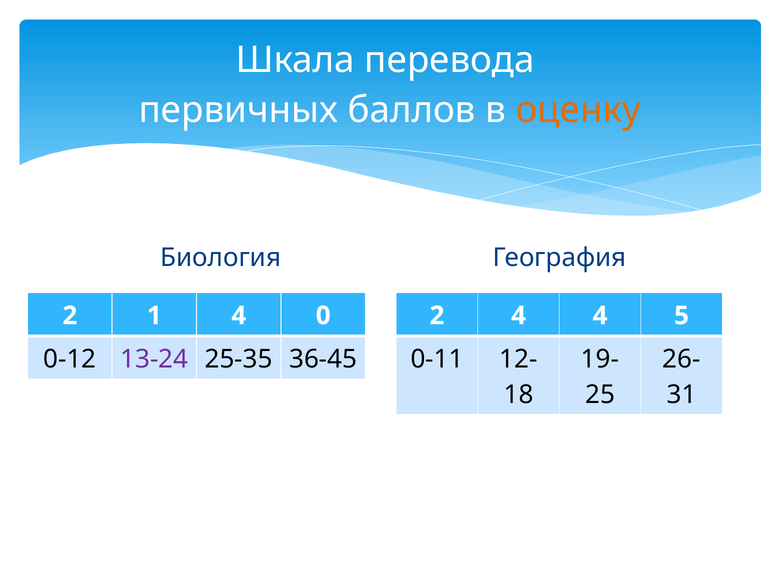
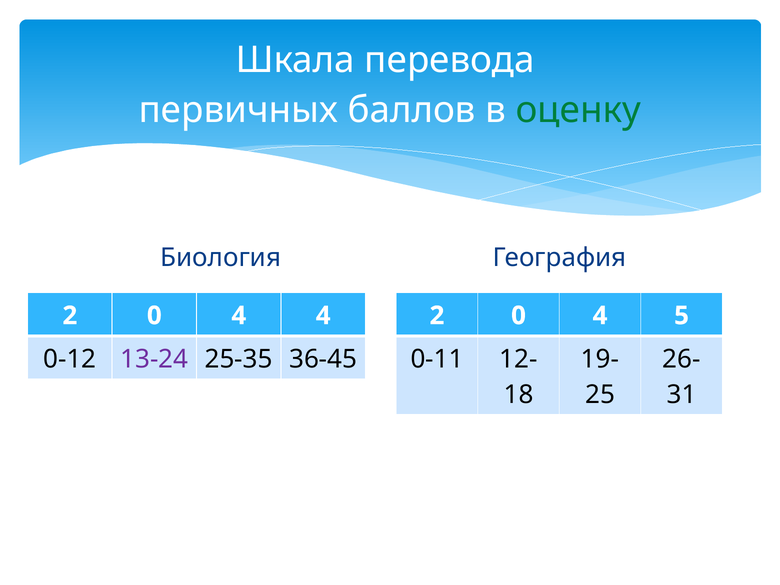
оценку colour: orange -> green
1 at (154, 316): 1 -> 0
4 0: 0 -> 4
4 at (519, 316): 4 -> 0
